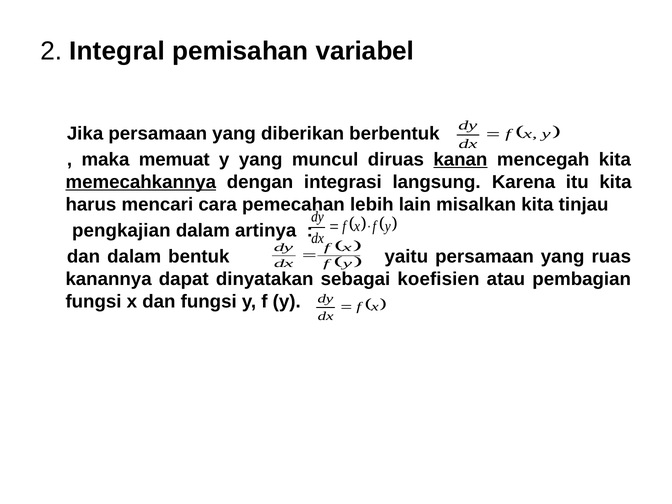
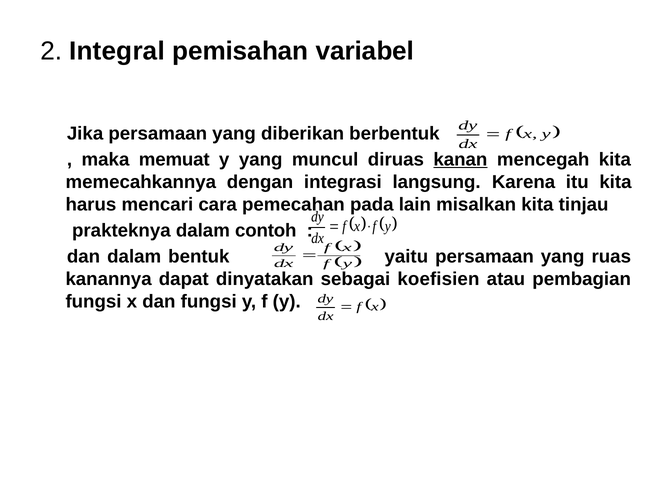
memecahkannya underline: present -> none
lebih: lebih -> pada
pengkajian: pengkajian -> prakteknya
artinya: artinya -> contoh
